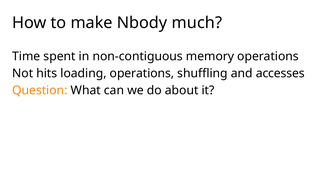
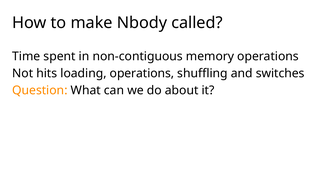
much: much -> called
accesses: accesses -> switches
